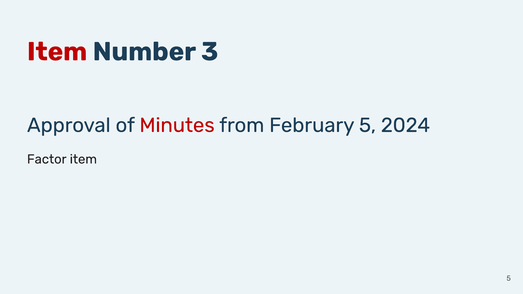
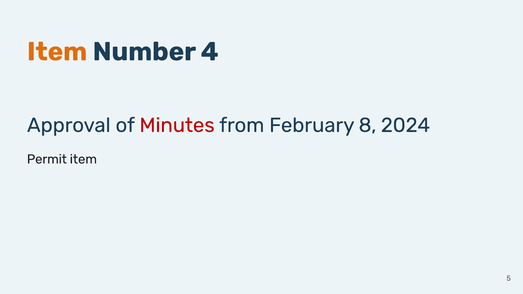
Item at (57, 52) colour: red -> orange
3: 3 -> 4
February 5: 5 -> 8
Factor: Factor -> Permit
